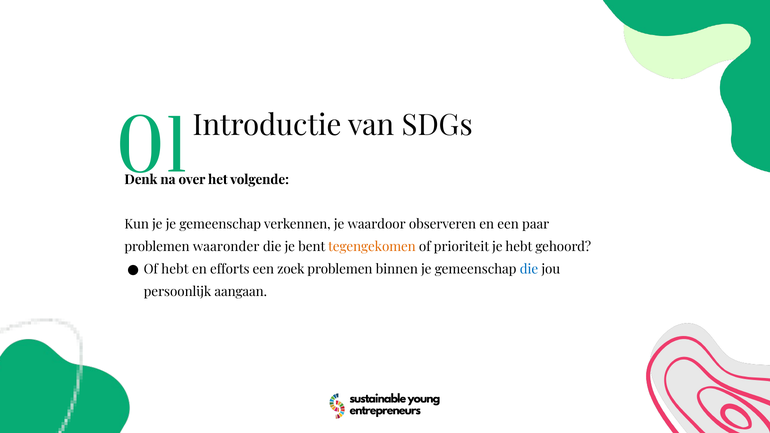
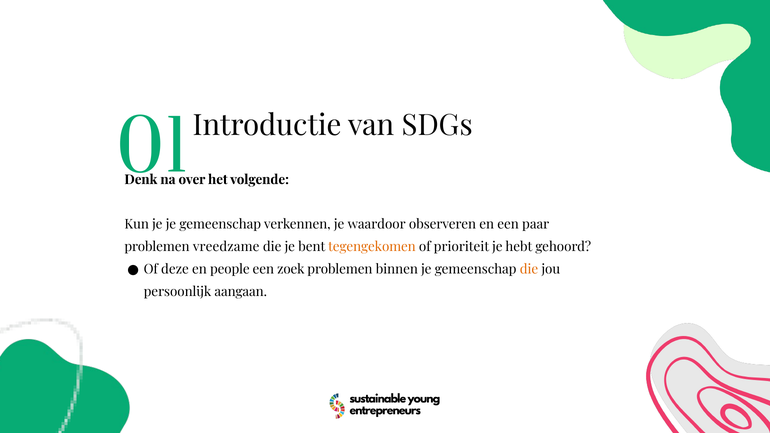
waaronder: waaronder -> vreedzame
Of hebt: hebt -> deze
efforts: efforts -> people
die at (529, 269) colour: blue -> orange
